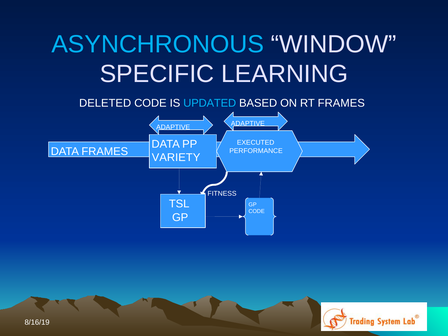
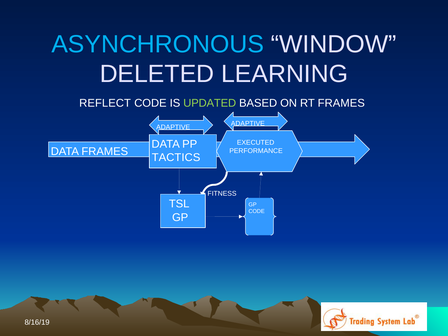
SPECIFIC: SPECIFIC -> DELETED
DELETED: DELETED -> REFLECT
UPDATED colour: light blue -> light green
VARIETY: VARIETY -> TACTICS
